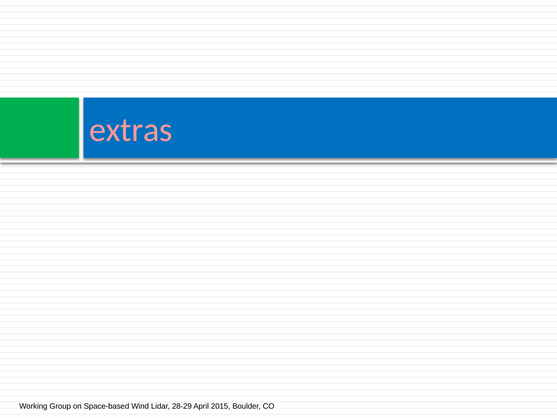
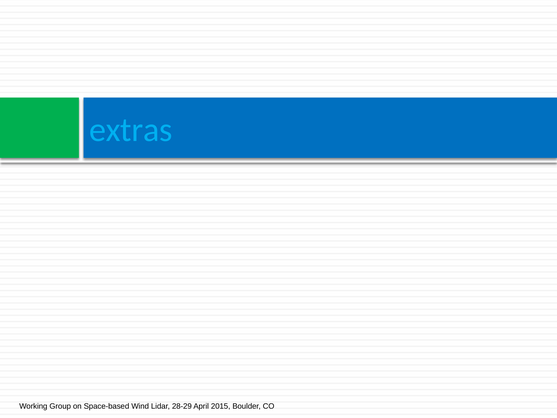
extras colour: pink -> light blue
